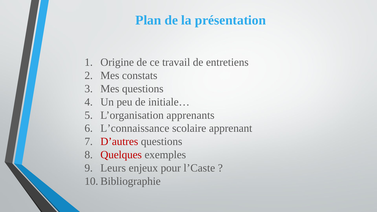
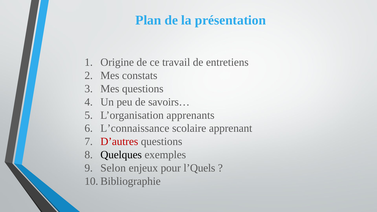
initiale…: initiale… -> savoirs…
Quelques colour: red -> black
Leurs: Leurs -> Selon
l’Caste: l’Caste -> l’Quels
